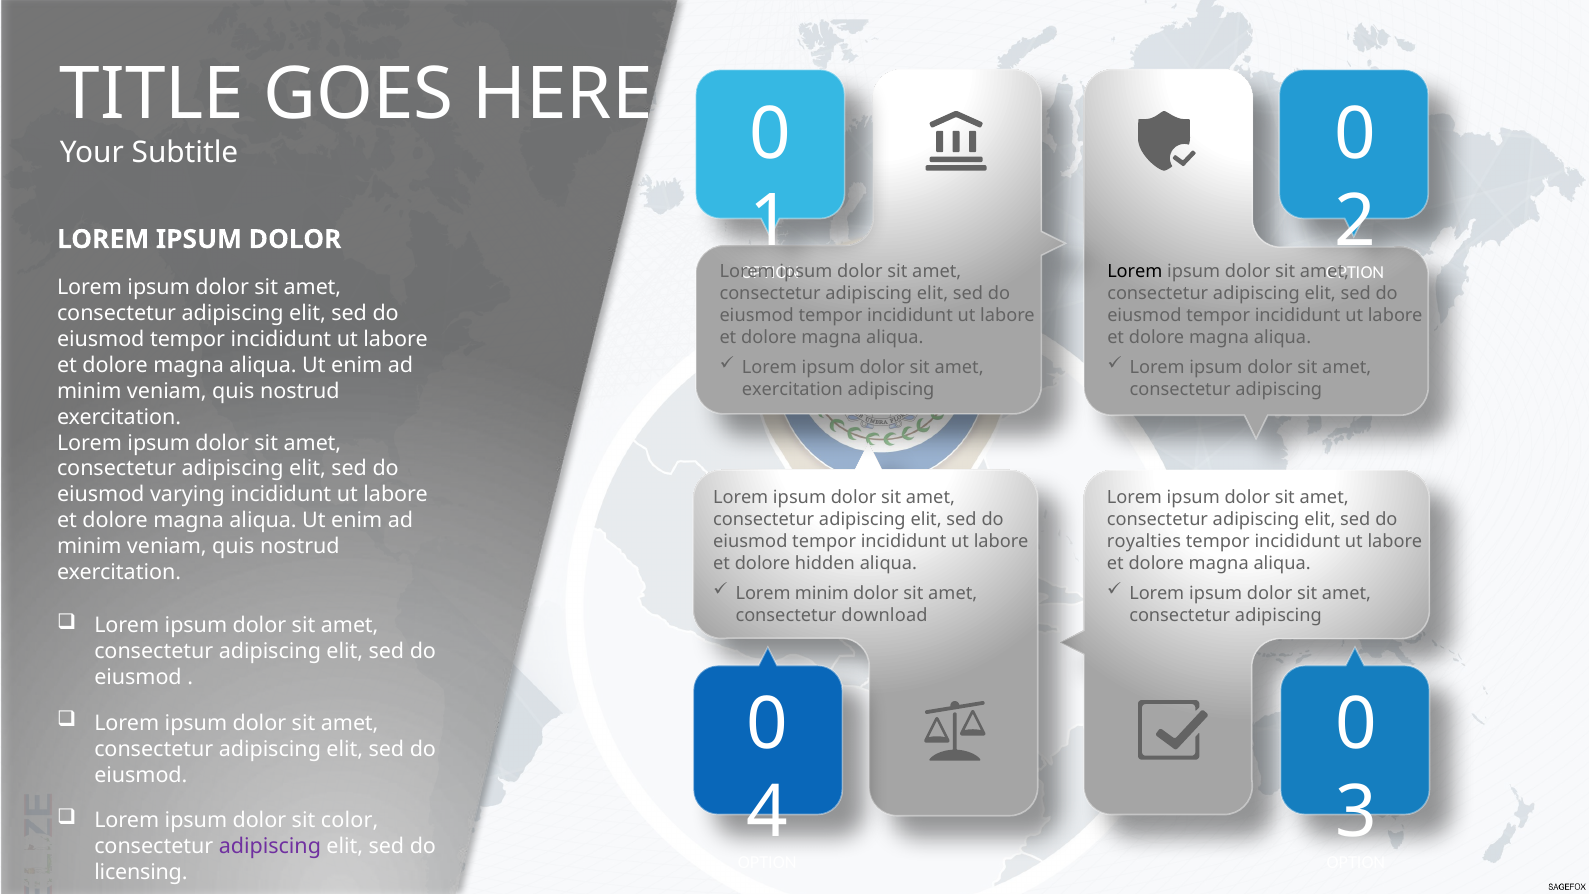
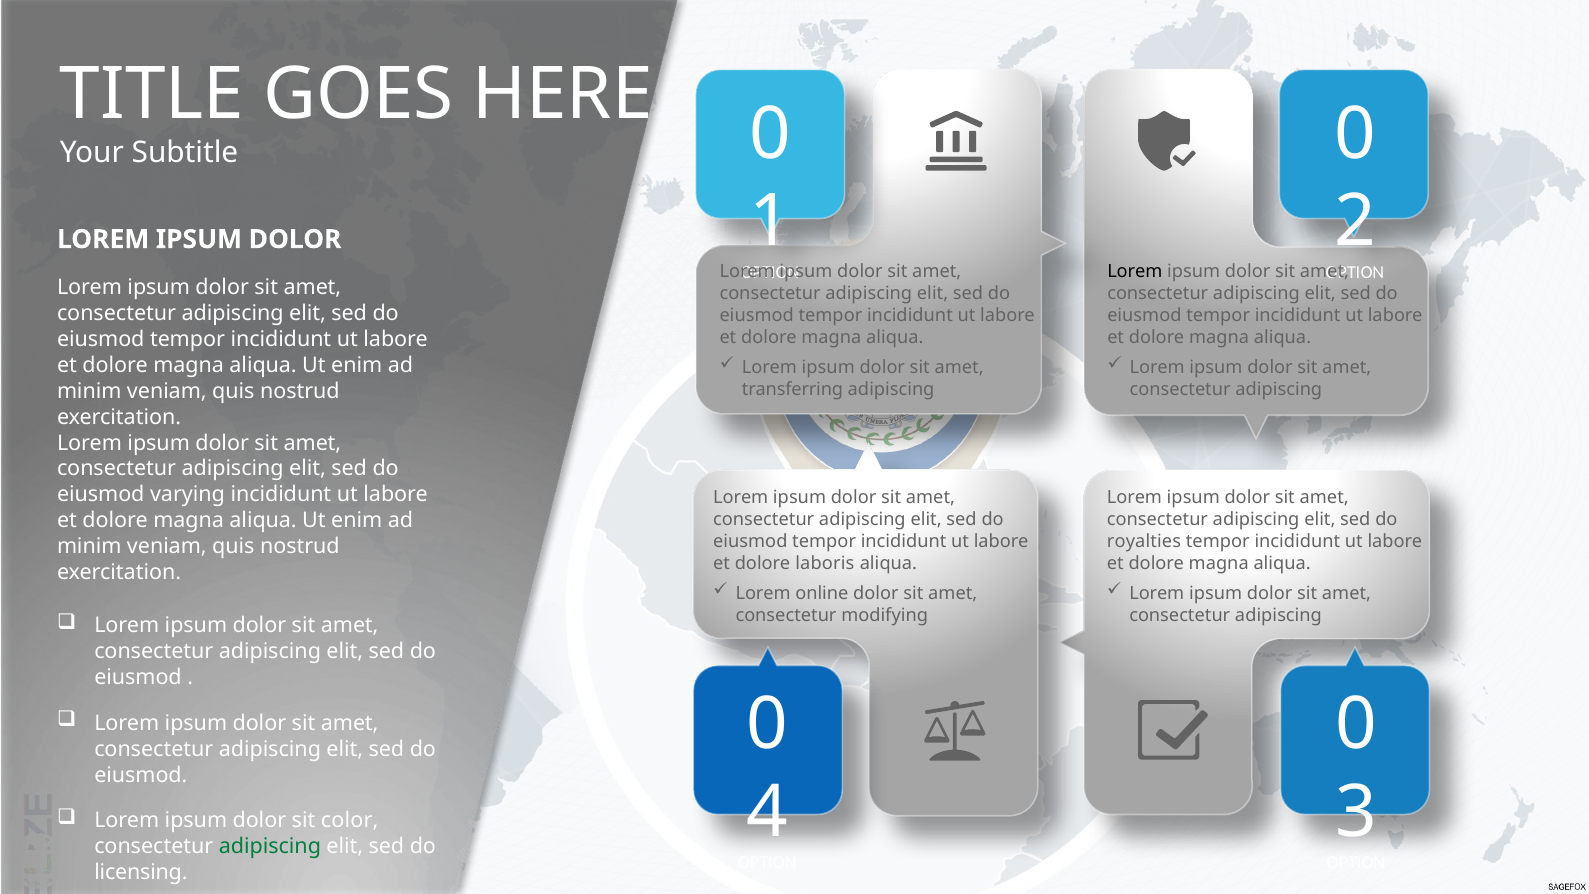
exercitation at (792, 389): exercitation -> transferring
hidden: hidden -> laboris
Lorem minim: minim -> online
download: download -> modifying
adipiscing at (270, 846) colour: purple -> green
